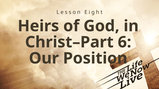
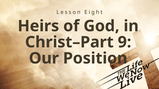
6: 6 -> 9
